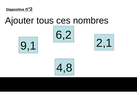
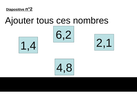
9,1: 9,1 -> 1,4
